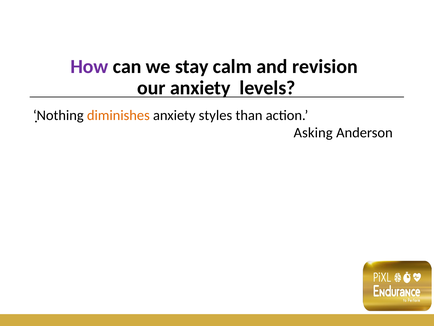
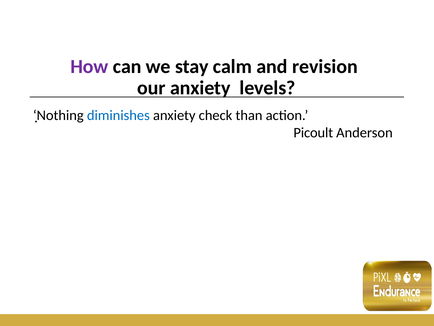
diminishes colour: orange -> blue
styles: styles -> check
Asking: Asking -> Picoult
